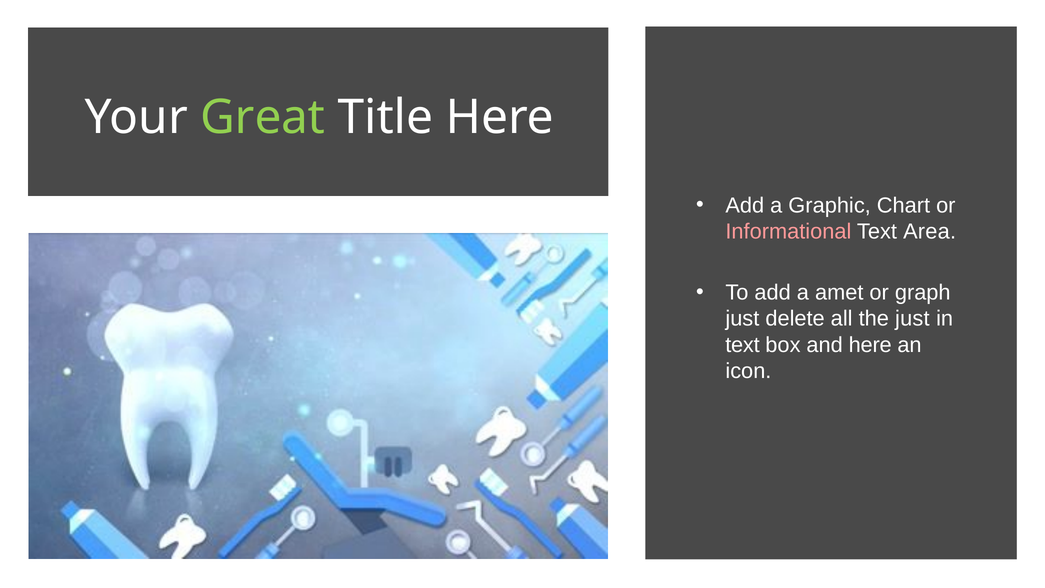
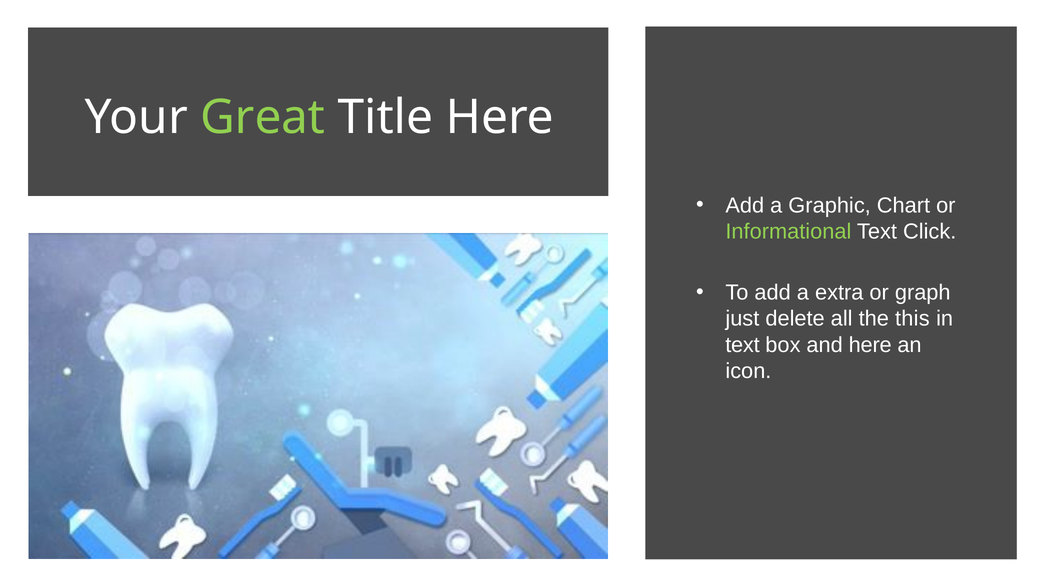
Informational colour: pink -> light green
Area: Area -> Click
amet: amet -> extra
the just: just -> this
